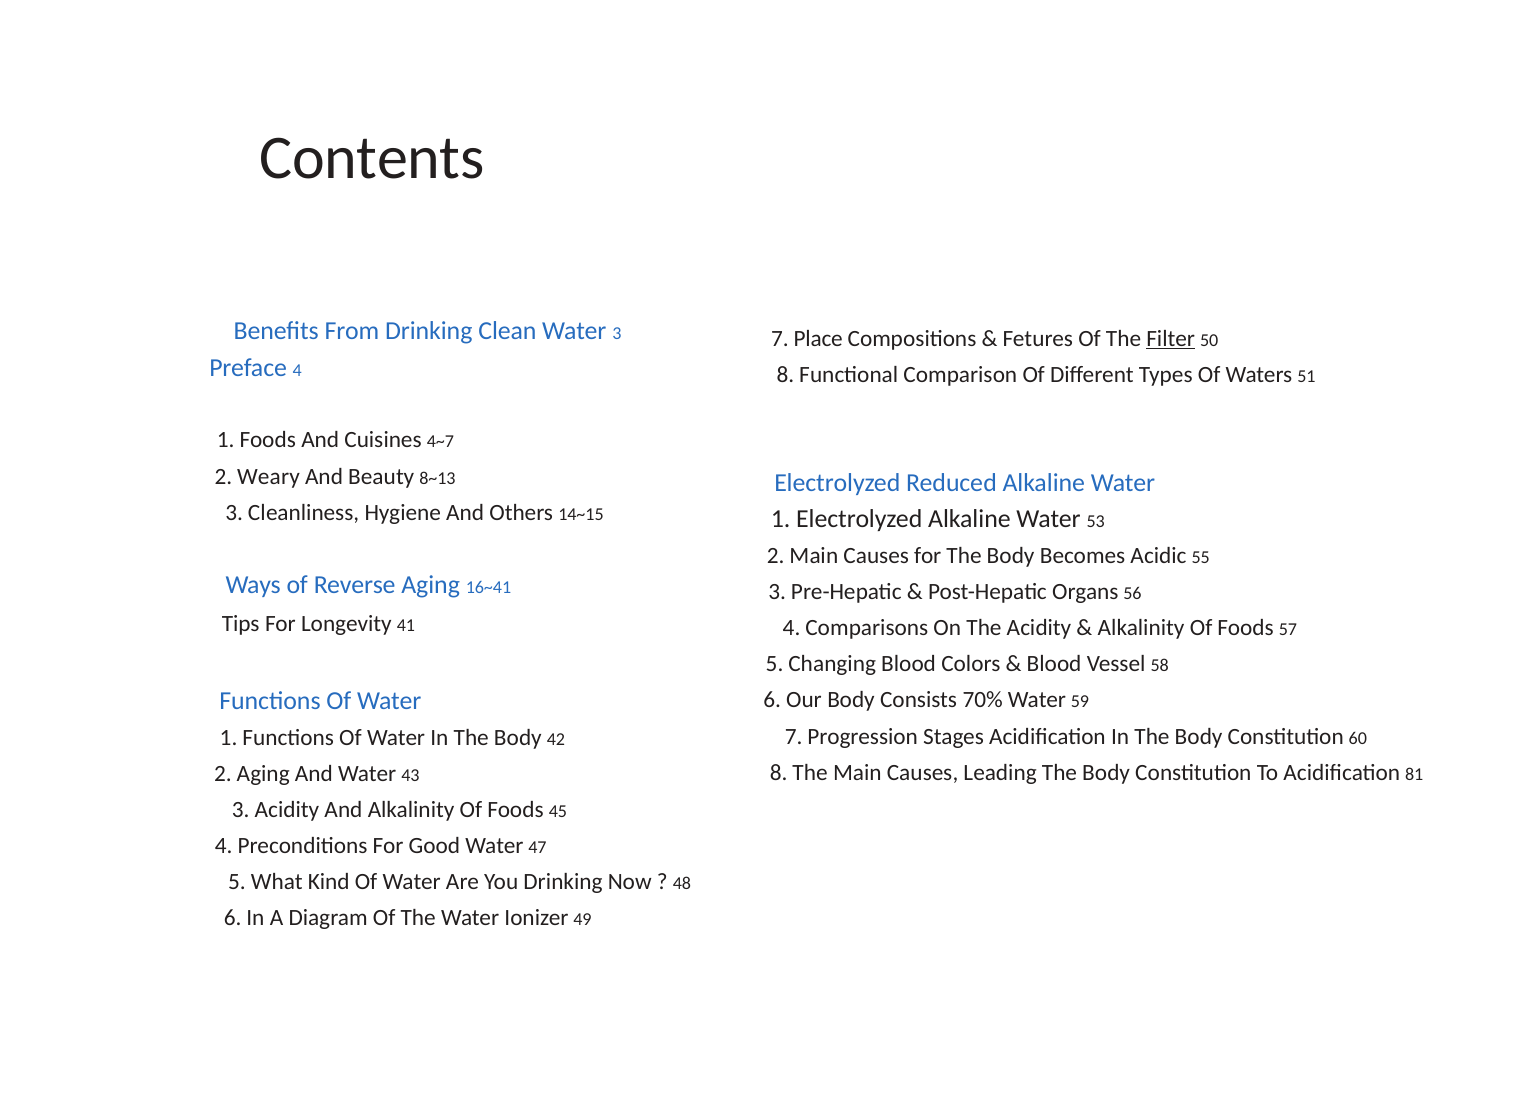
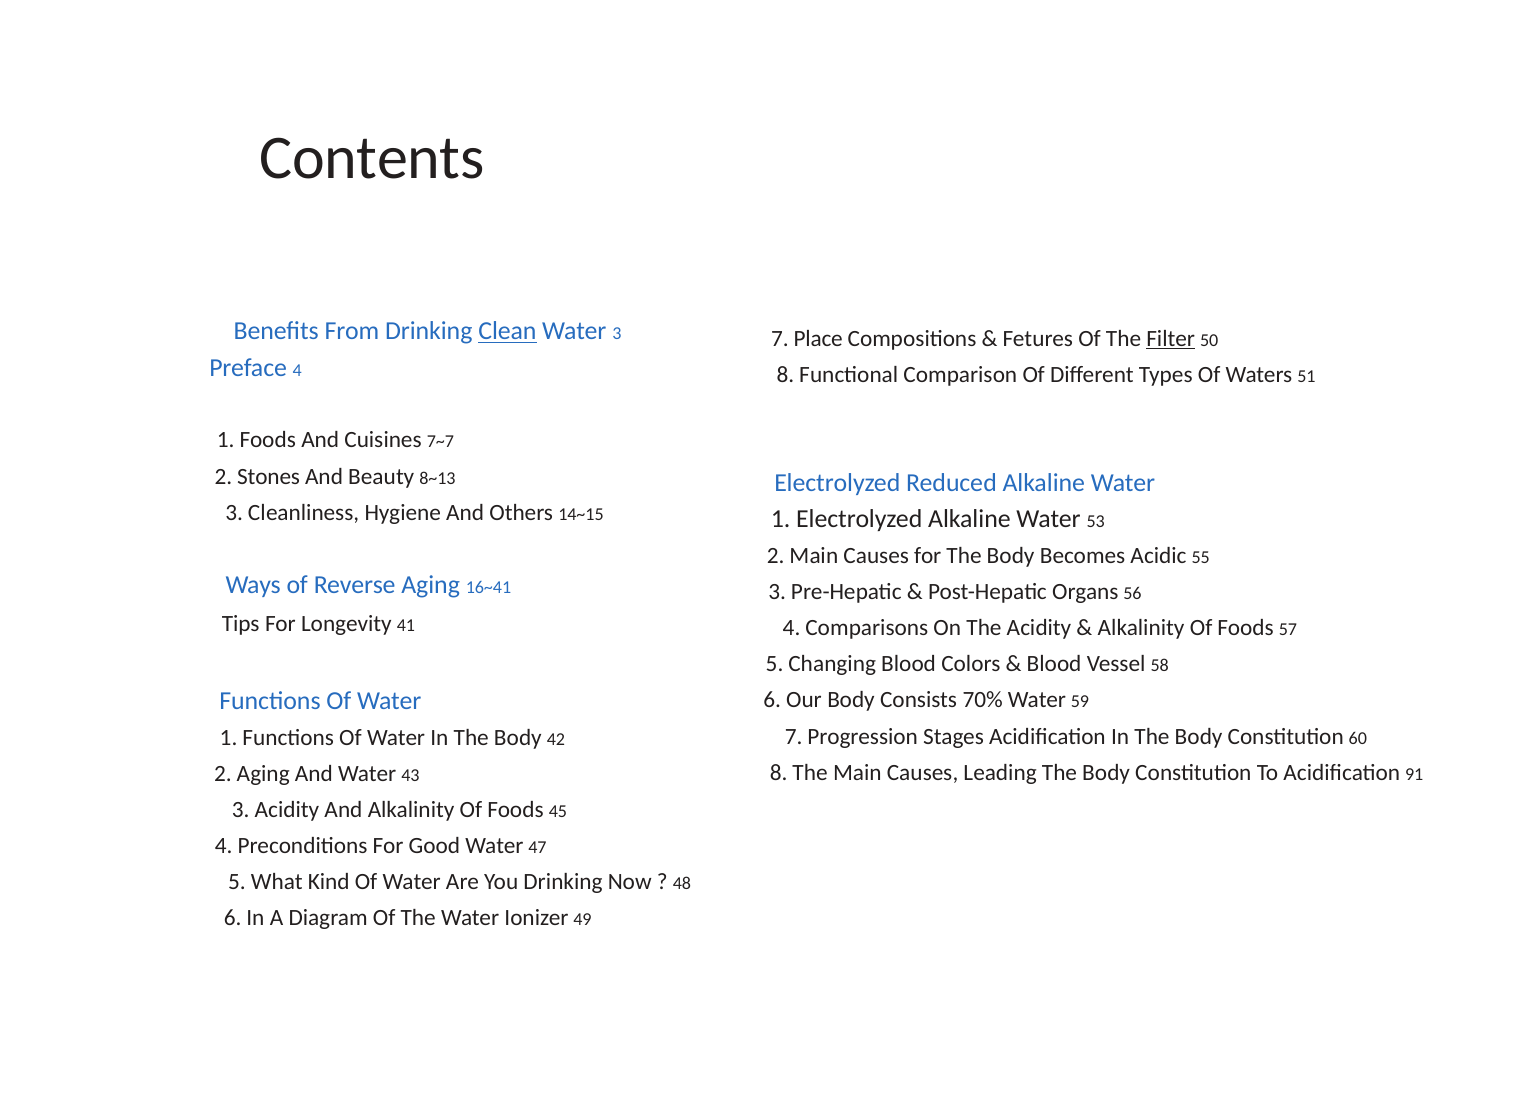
Clean underline: none -> present
4~7: 4~7 -> 7~7
Weary: Weary -> Stones
81: 81 -> 91
